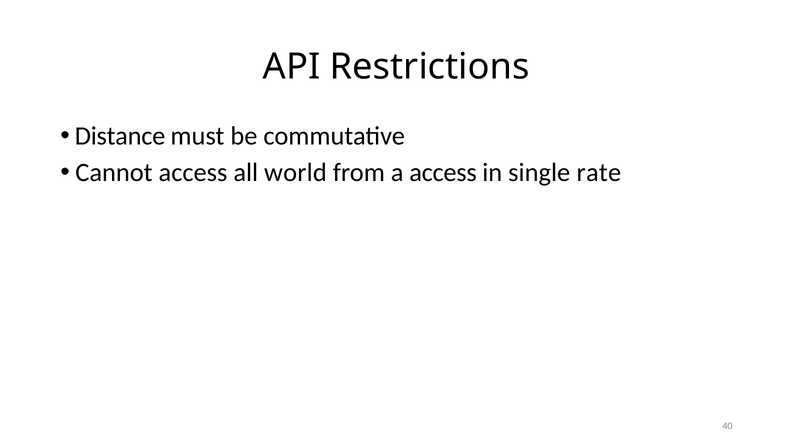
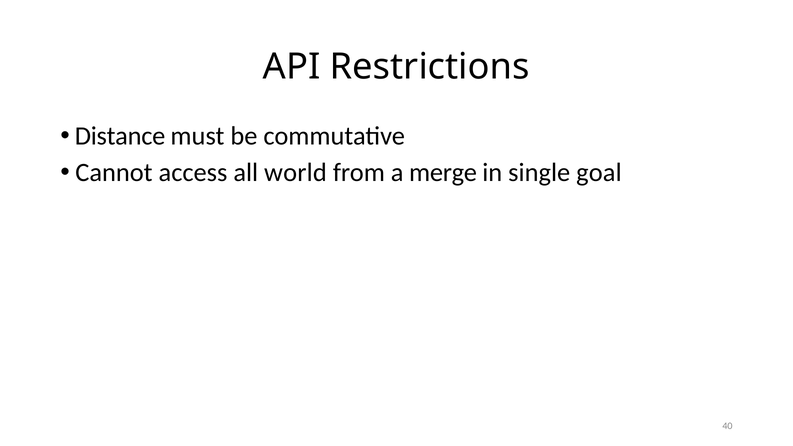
a access: access -> merge
rate: rate -> goal
